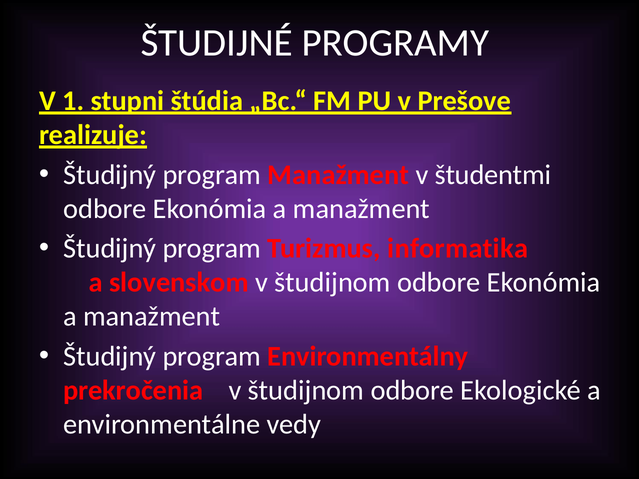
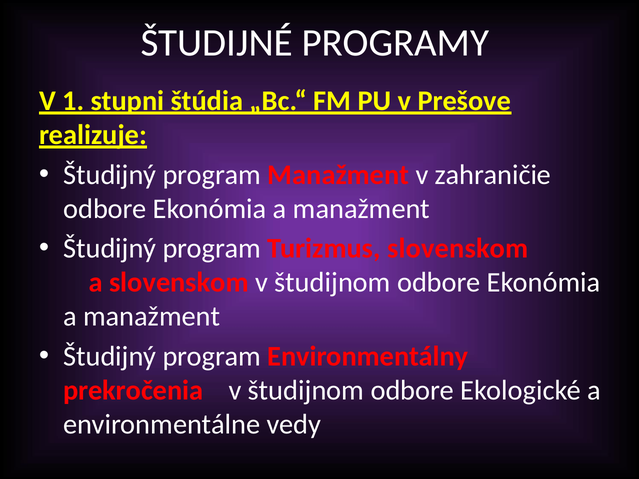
študentmi: študentmi -> zahraničie
Turizmus informatika: informatika -> slovenskom
